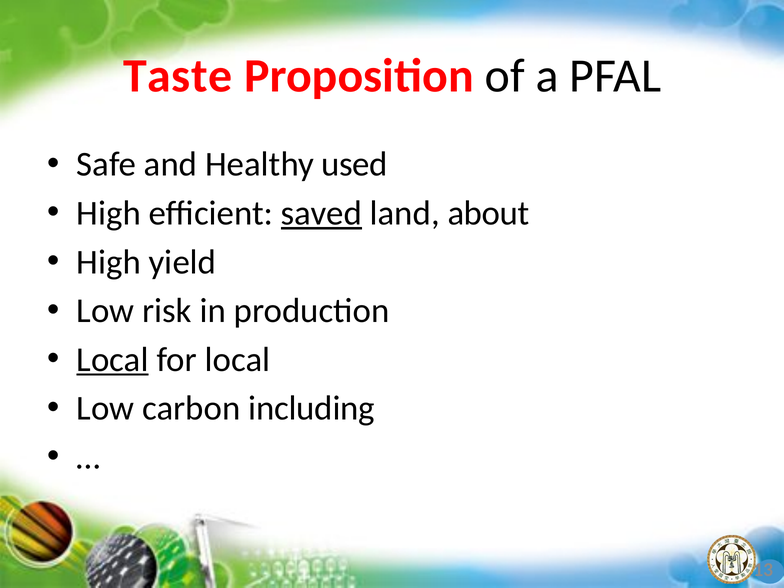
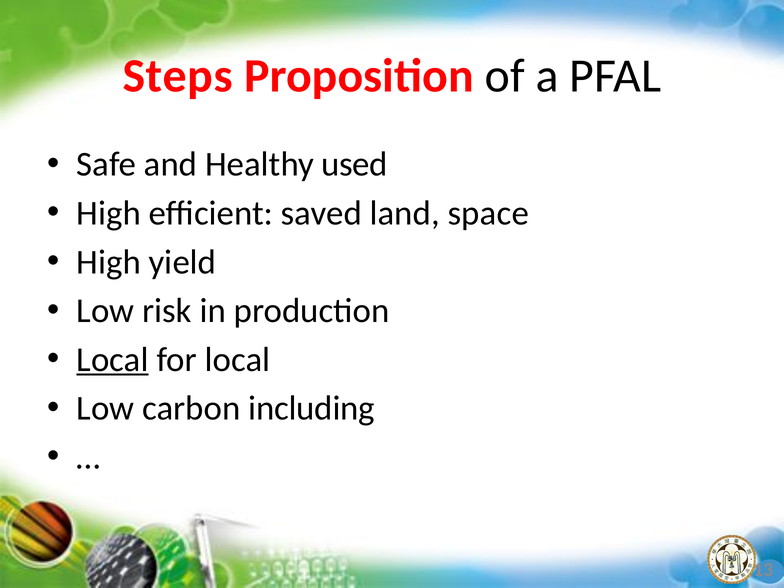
Taste: Taste -> Steps
saved underline: present -> none
about: about -> space
